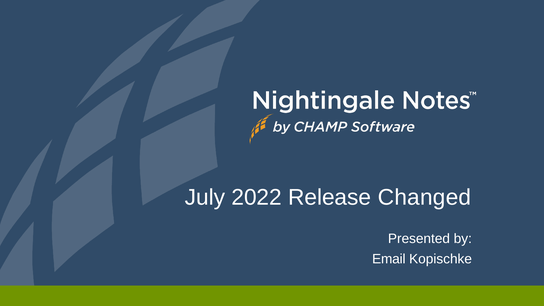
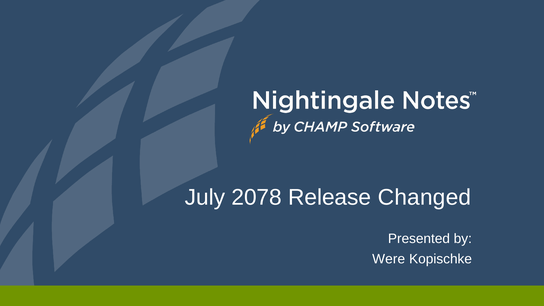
2022: 2022 -> 2078
Email: Email -> Were
